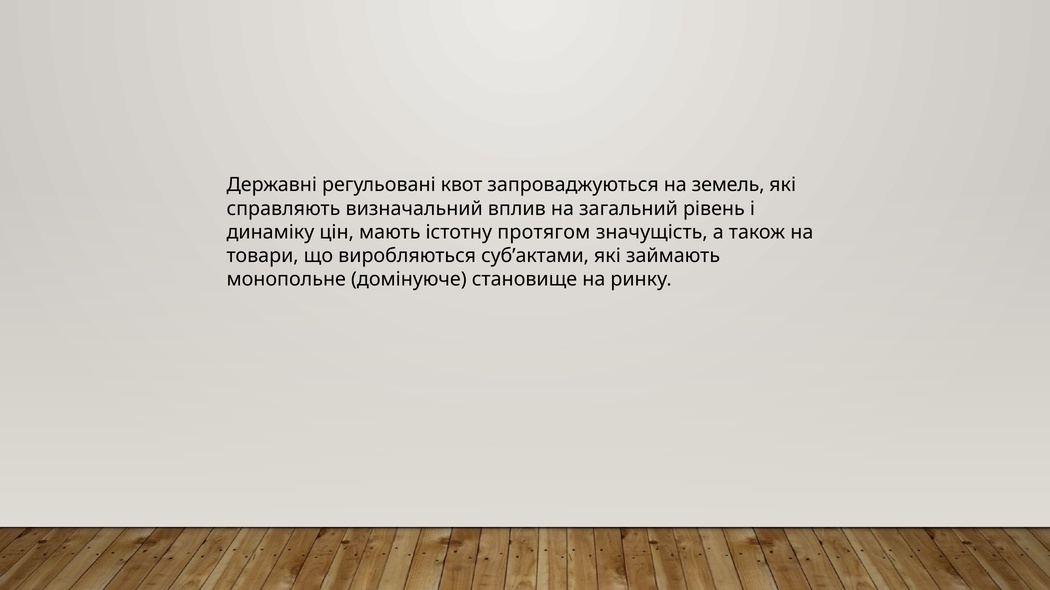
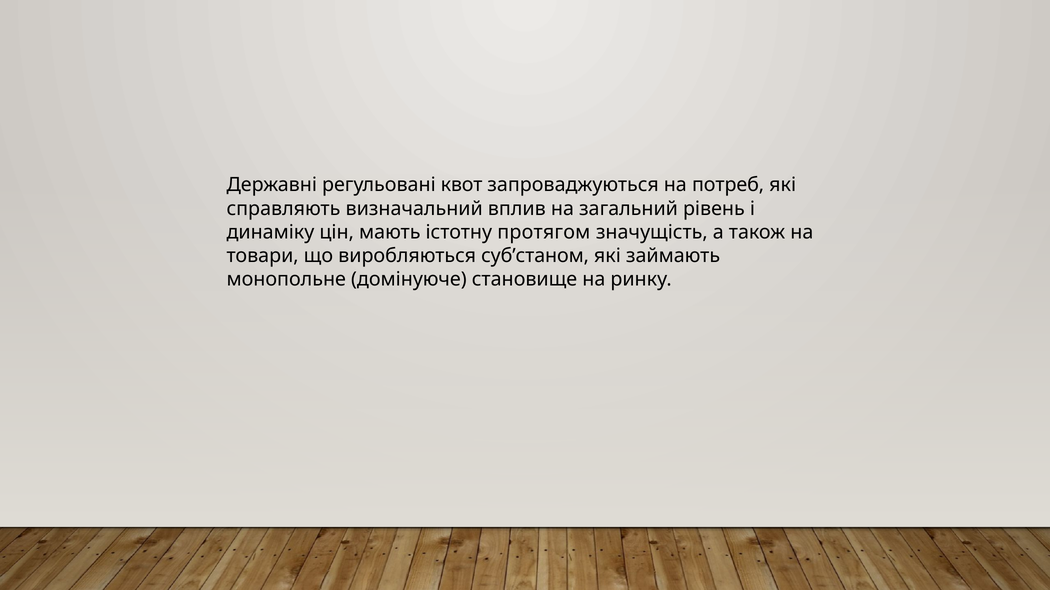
земель: земель -> потреб
суб’актами: суб’актами -> суб’станом
